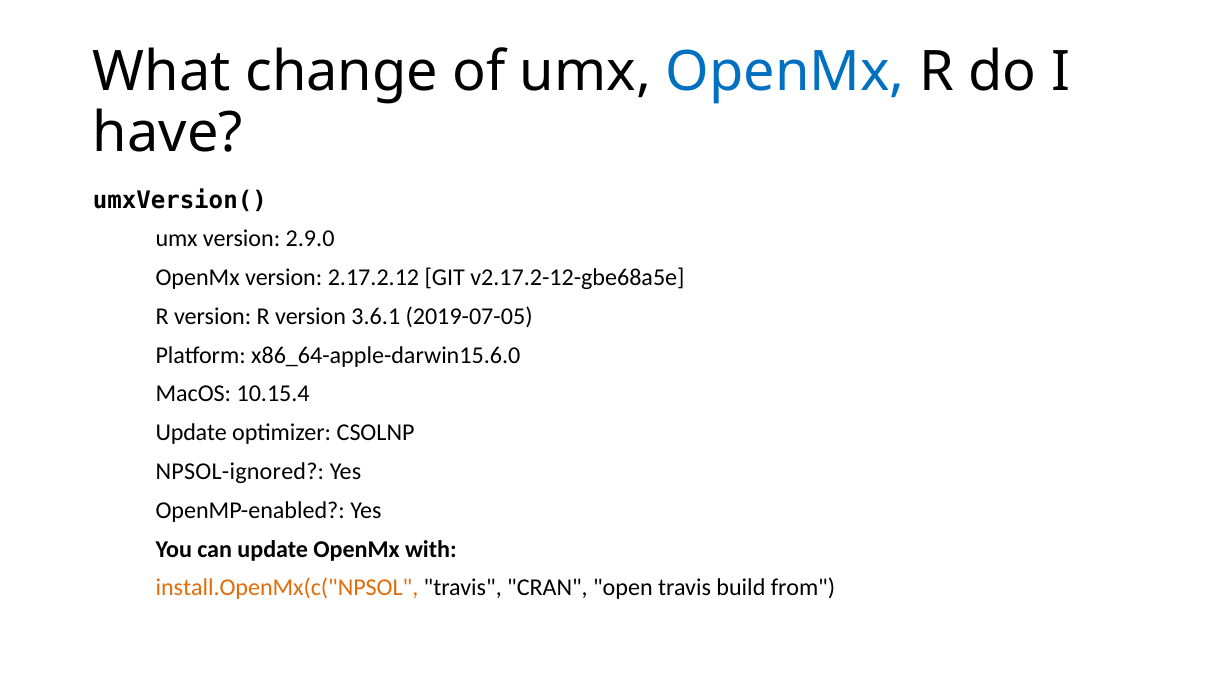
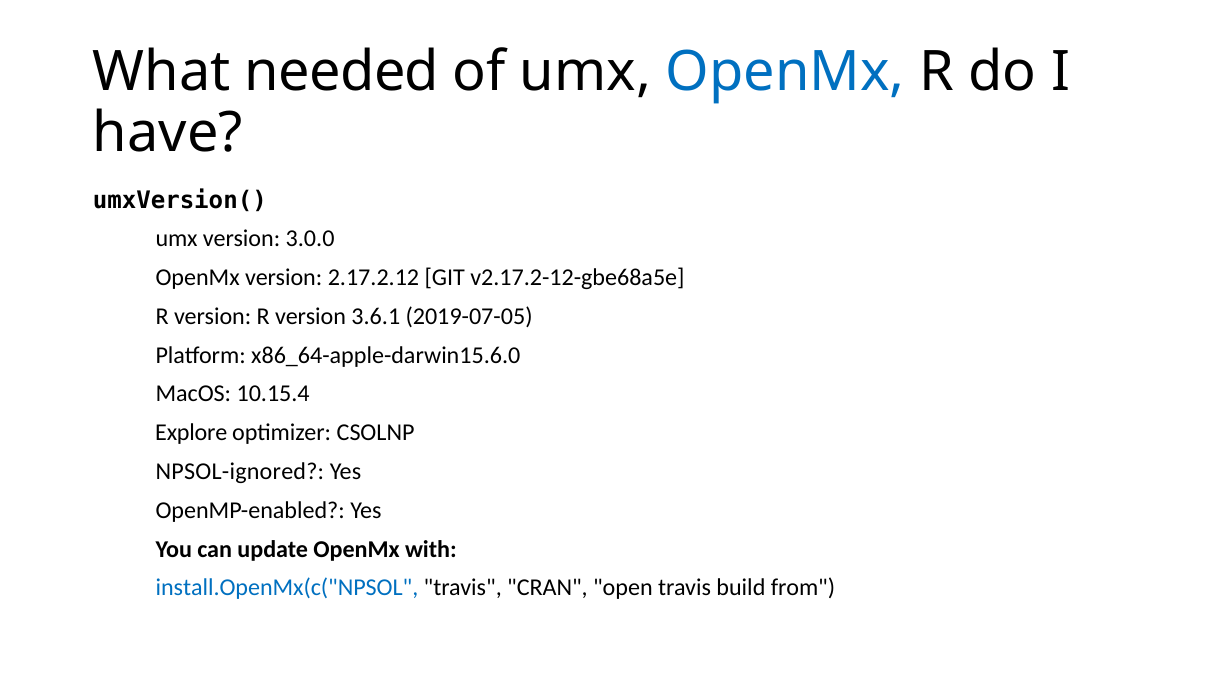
change: change -> needed
2.9.0: 2.9.0 -> 3.0.0
Update at (191, 433): Update -> Explore
install.OpenMx(c("NPSOL colour: orange -> blue
